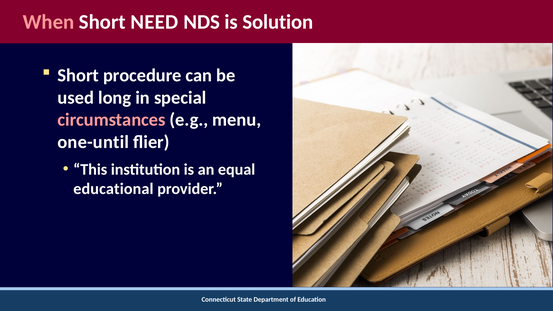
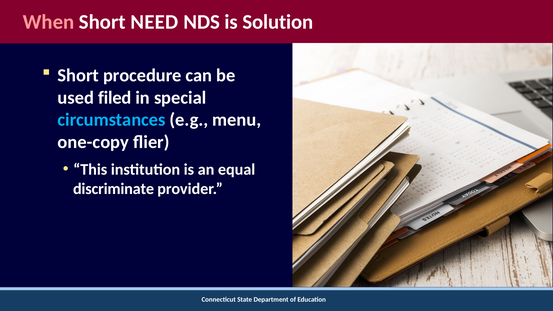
long: long -> filed
circumstances colour: pink -> light blue
one-until: one-until -> one-copy
educational: educational -> discriminate
